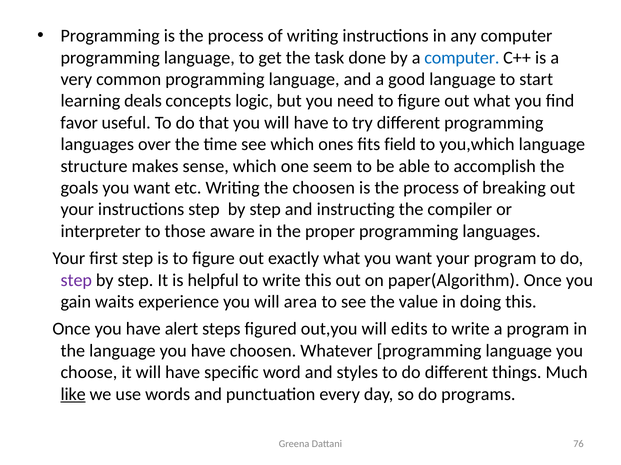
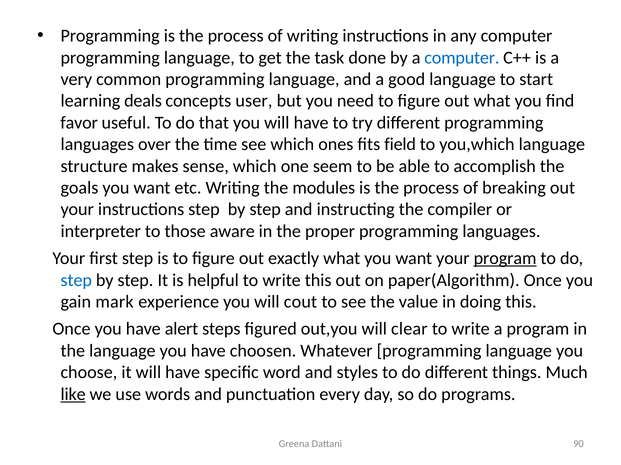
logic: logic -> user
the choosen: choosen -> modules
program at (505, 259) underline: none -> present
step at (76, 281) colour: purple -> blue
waits: waits -> mark
area: area -> cout
edits: edits -> clear
76: 76 -> 90
